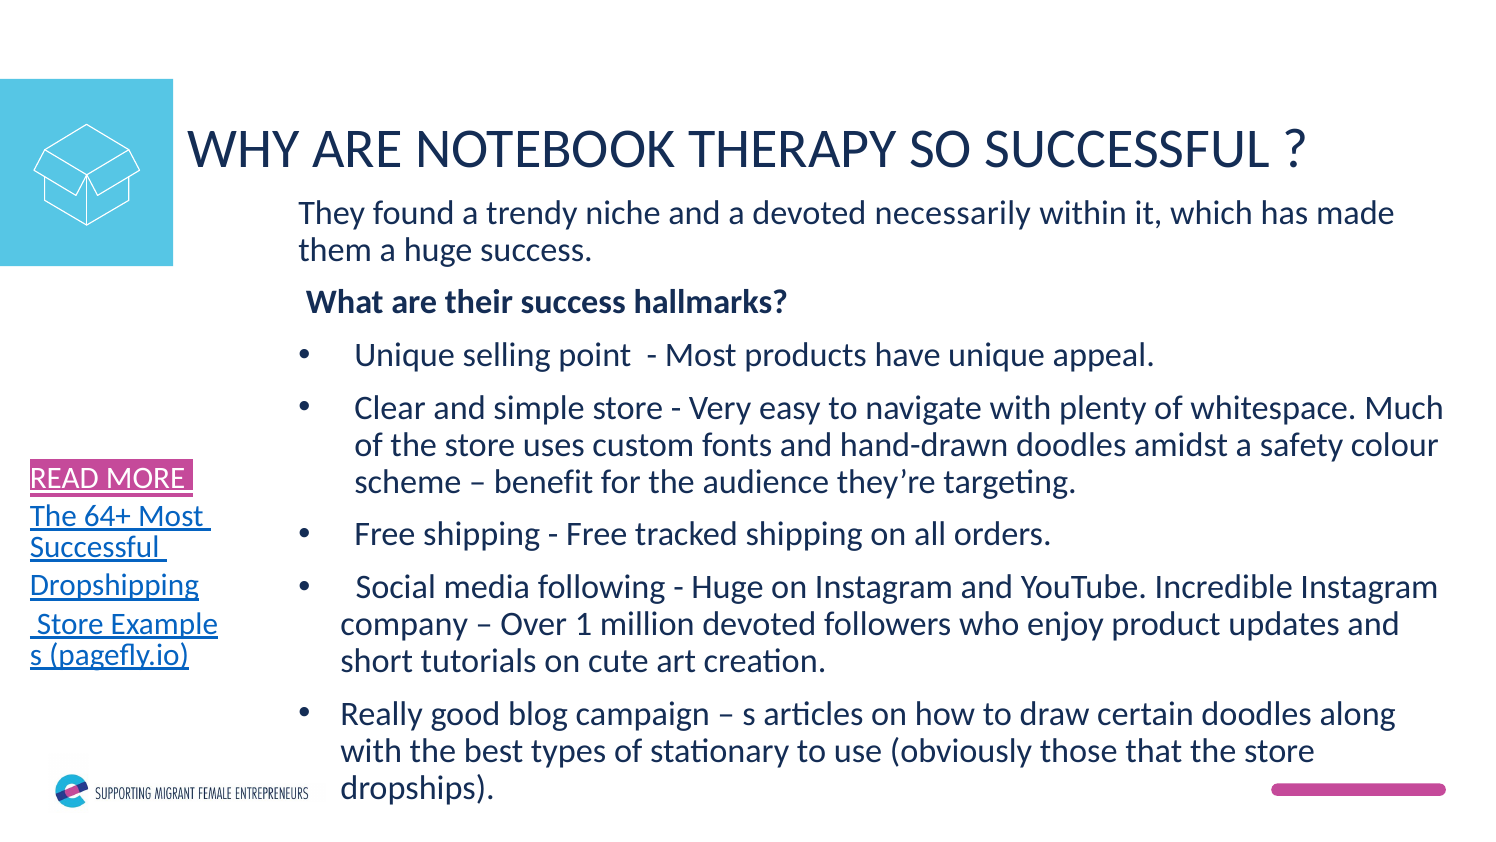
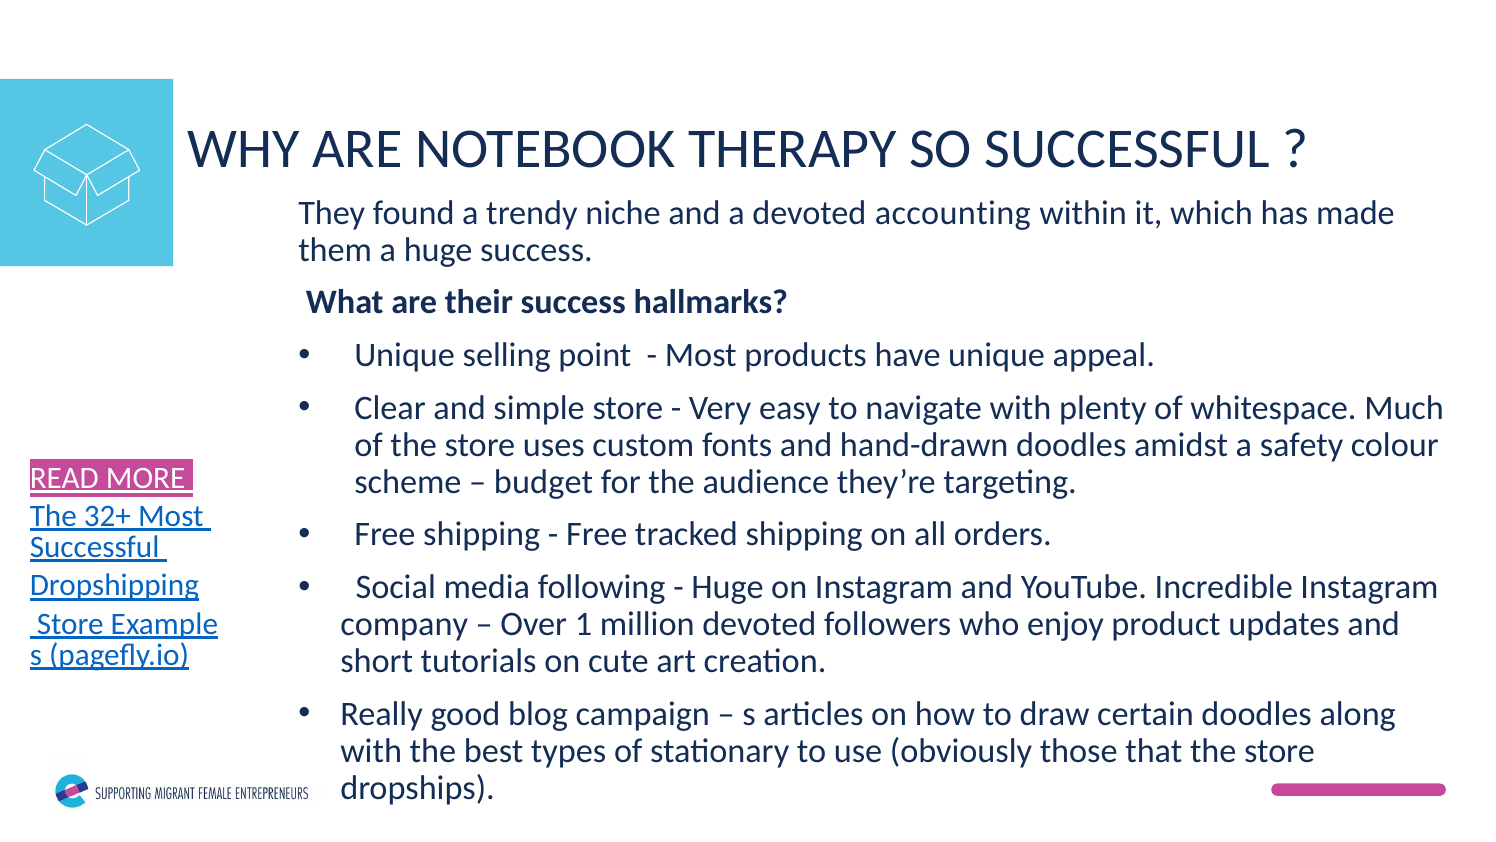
necessarily: necessarily -> accounting
benefit: benefit -> budget
64+: 64+ -> 32+
